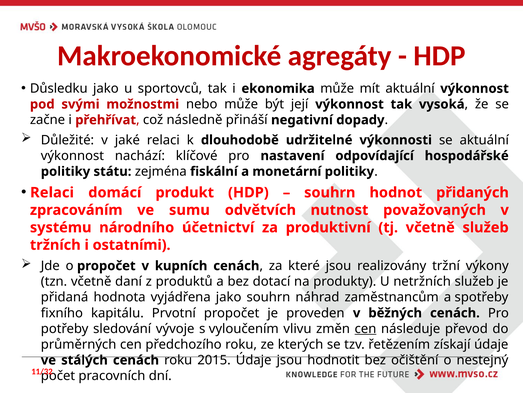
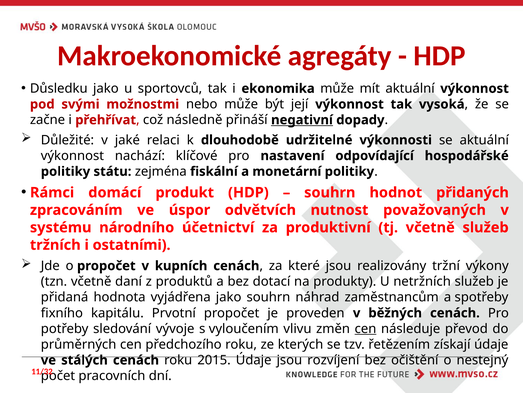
negativní underline: none -> present
Relaci at (52, 192): Relaci -> Rámci
sumu: sumu -> úspor
hodnotit: hodnotit -> rozvíjení
